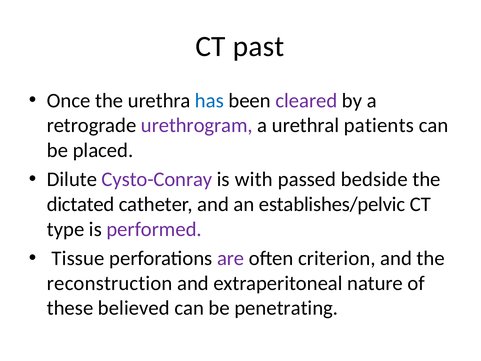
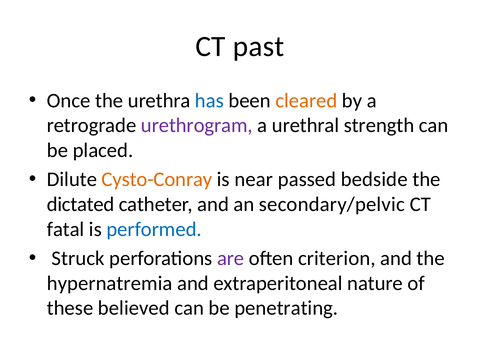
cleared colour: purple -> orange
patients: patients -> strength
Cysto-Conray colour: purple -> orange
with: with -> near
establishes/pelvic: establishes/pelvic -> secondary/pelvic
type: type -> fatal
performed colour: purple -> blue
Tissue: Tissue -> Struck
reconstruction: reconstruction -> hypernatremia
